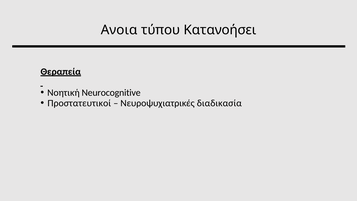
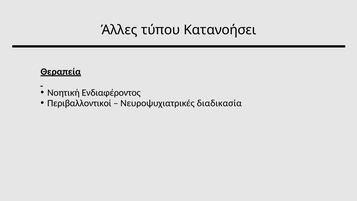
Ανοια: Ανοια -> Άλλες
Neurocognitive: Neurocognitive -> Ενδιαφέροντος
Προστατευτικοί: Προστατευτικοί -> Περιβαλλοντικοί
